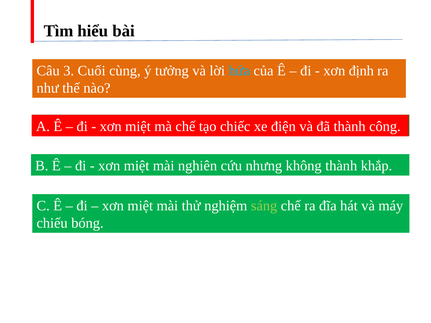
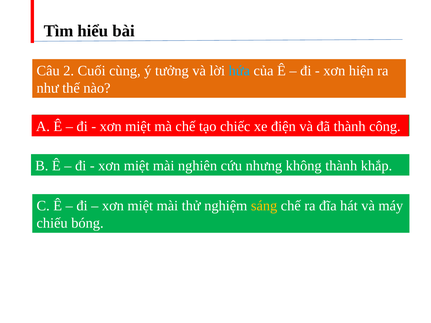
3: 3 -> 2
định: định -> hiện
sáng colour: light green -> yellow
